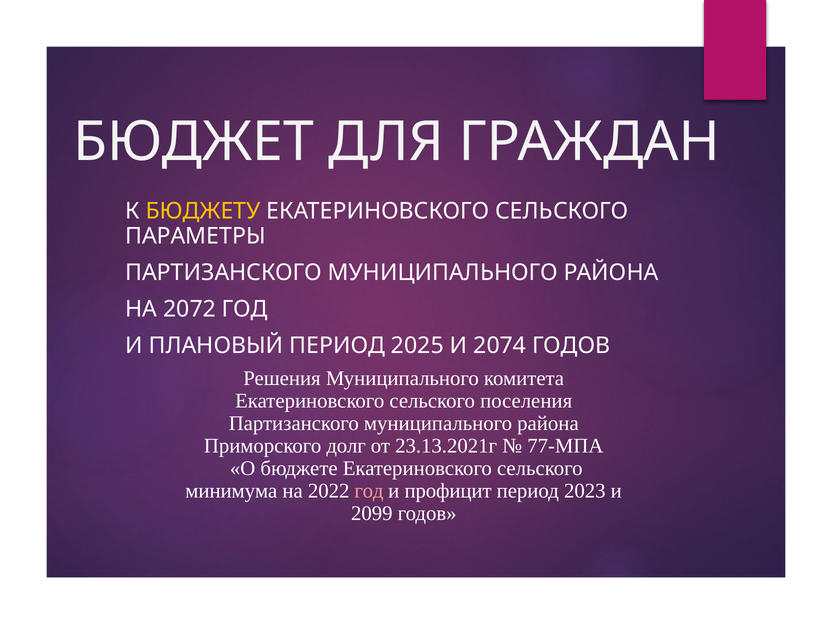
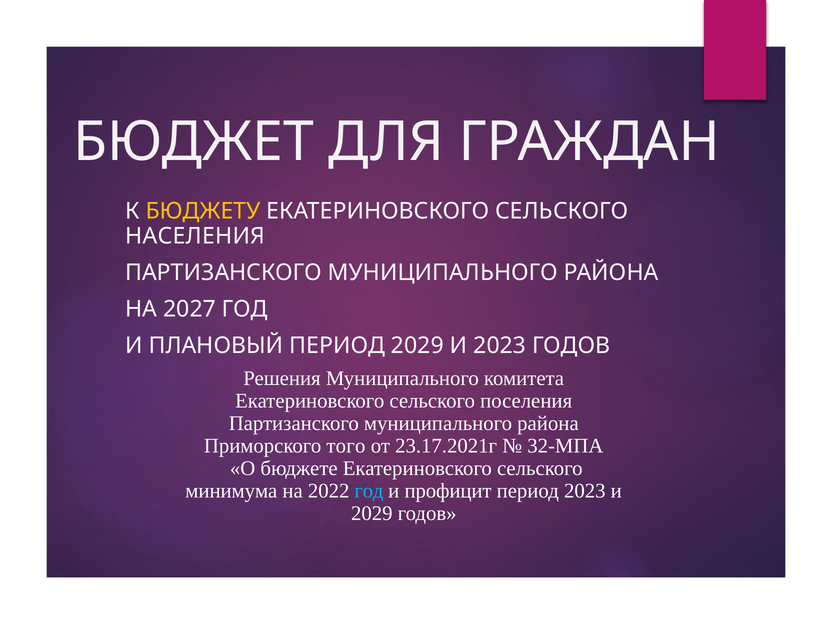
ПАРАМЕТРЫ: ПАРАМЕТРЫ -> НАСЕЛЕНИЯ
2072: 2072 -> 2027
ПЕРИОД 2025: 2025 -> 2029
И 2074: 2074 -> 2023
долг: долг -> того
23.13.2021г: 23.13.2021г -> 23.17.2021г
77-МПА: 77-МПА -> 32-МПА
год at (369, 491) colour: pink -> light blue
2099 at (372, 513): 2099 -> 2029
